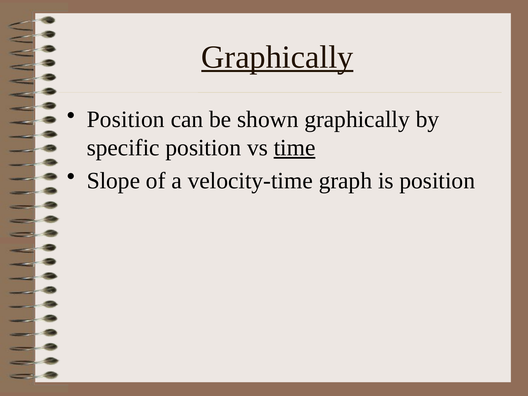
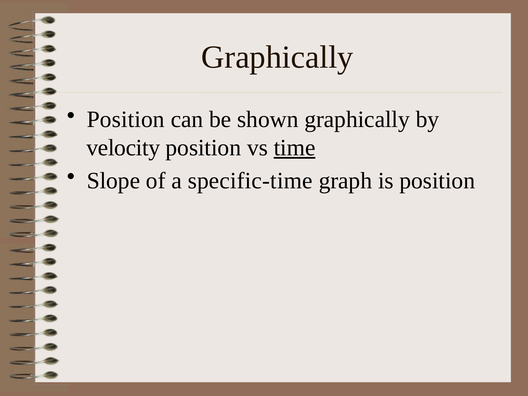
Graphically at (277, 57) underline: present -> none
specific: specific -> velocity
velocity-time: velocity-time -> specific-time
